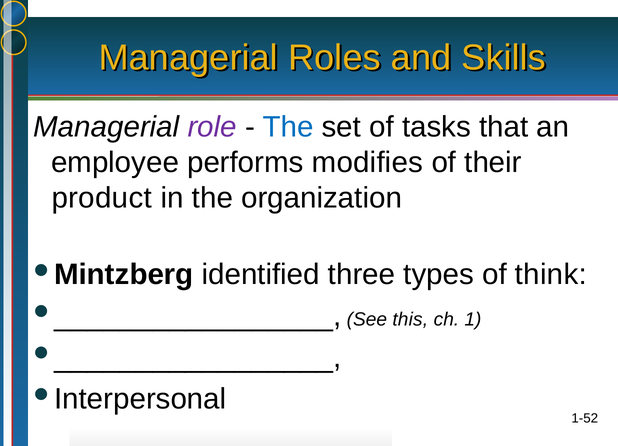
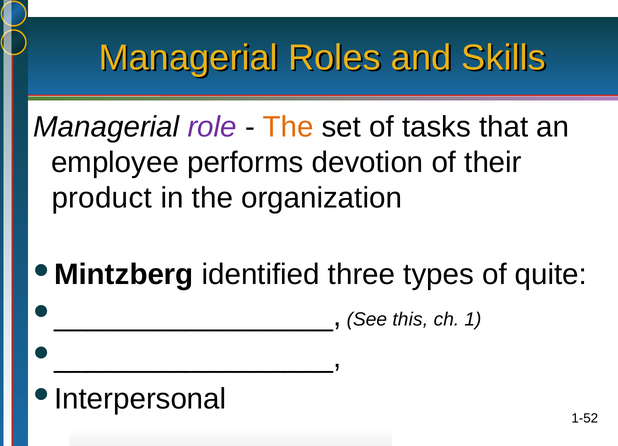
The at (288, 127) colour: blue -> orange
modifies: modifies -> devotion
think: think -> quite
